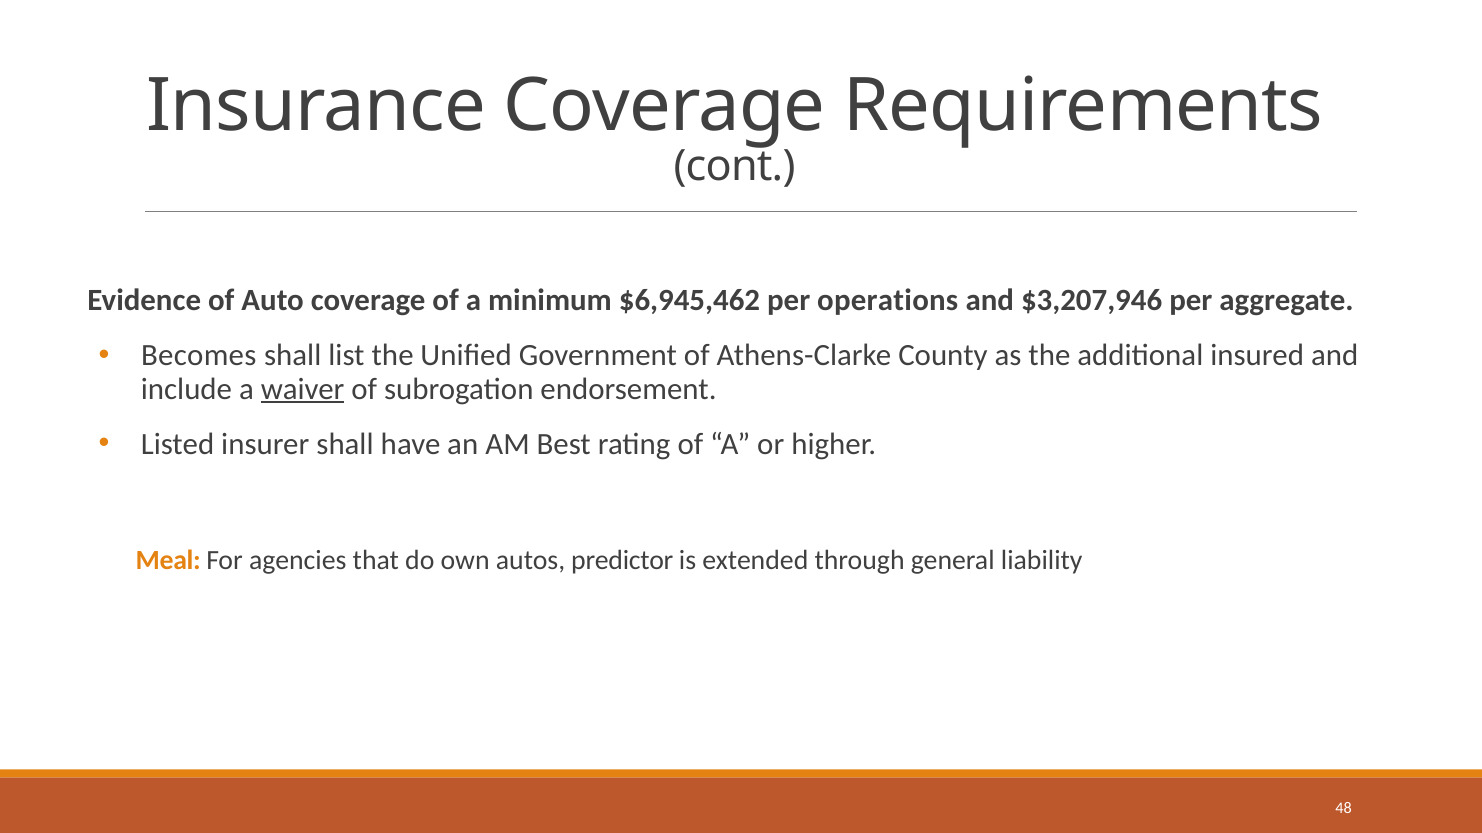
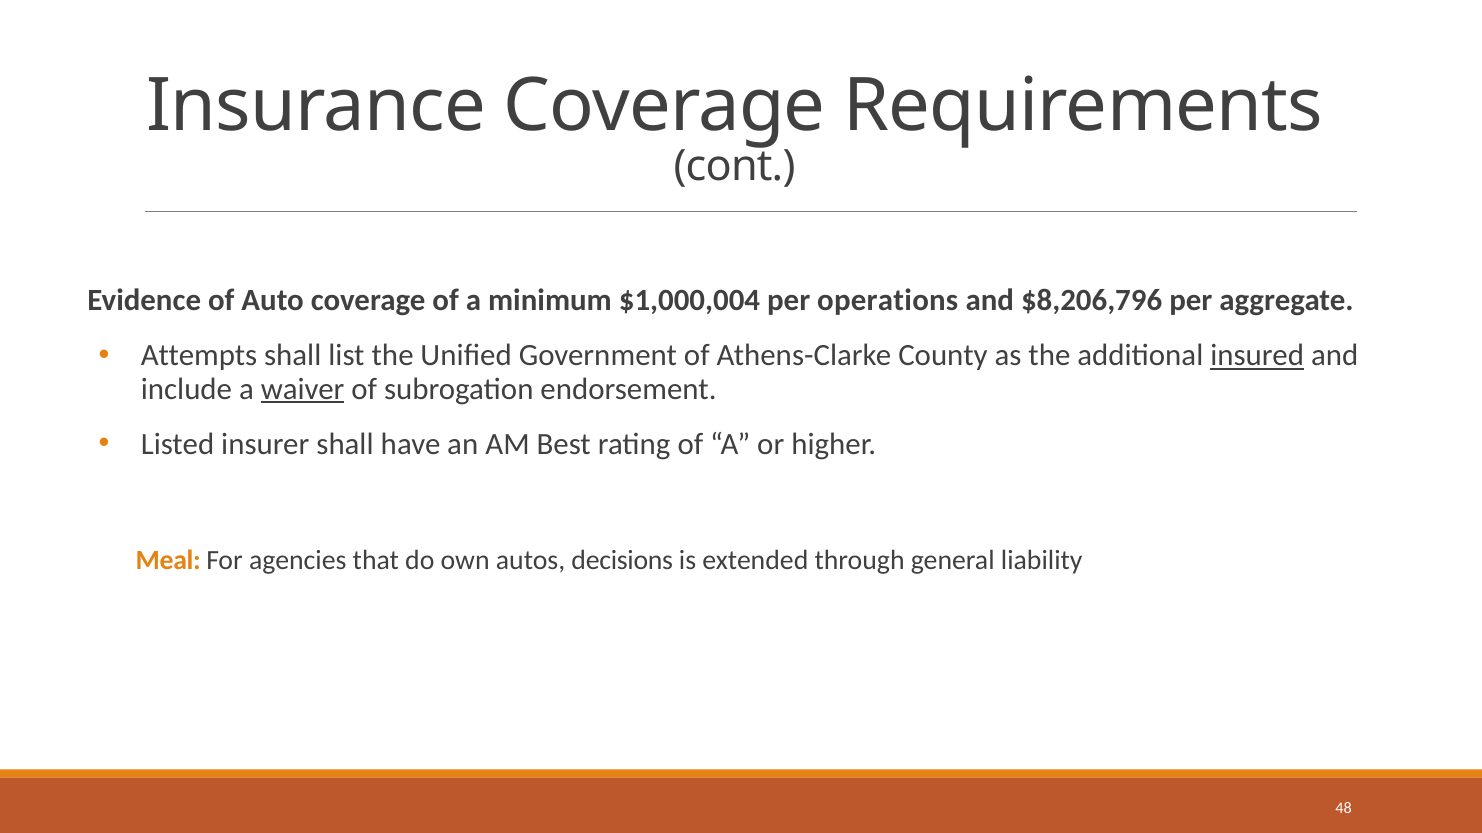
$6,945,462: $6,945,462 -> $1,000,004
$3,207,946: $3,207,946 -> $8,206,796
Becomes: Becomes -> Attempts
insured underline: none -> present
predictor: predictor -> decisions
